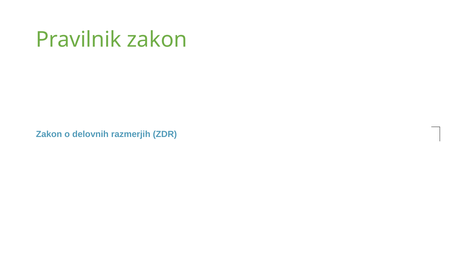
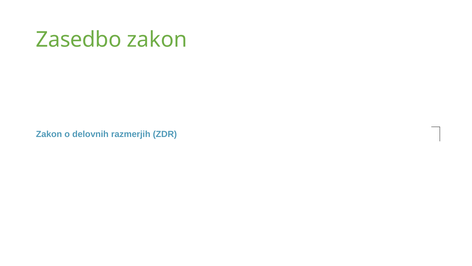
Pravilnik: Pravilnik -> Zasedbo
